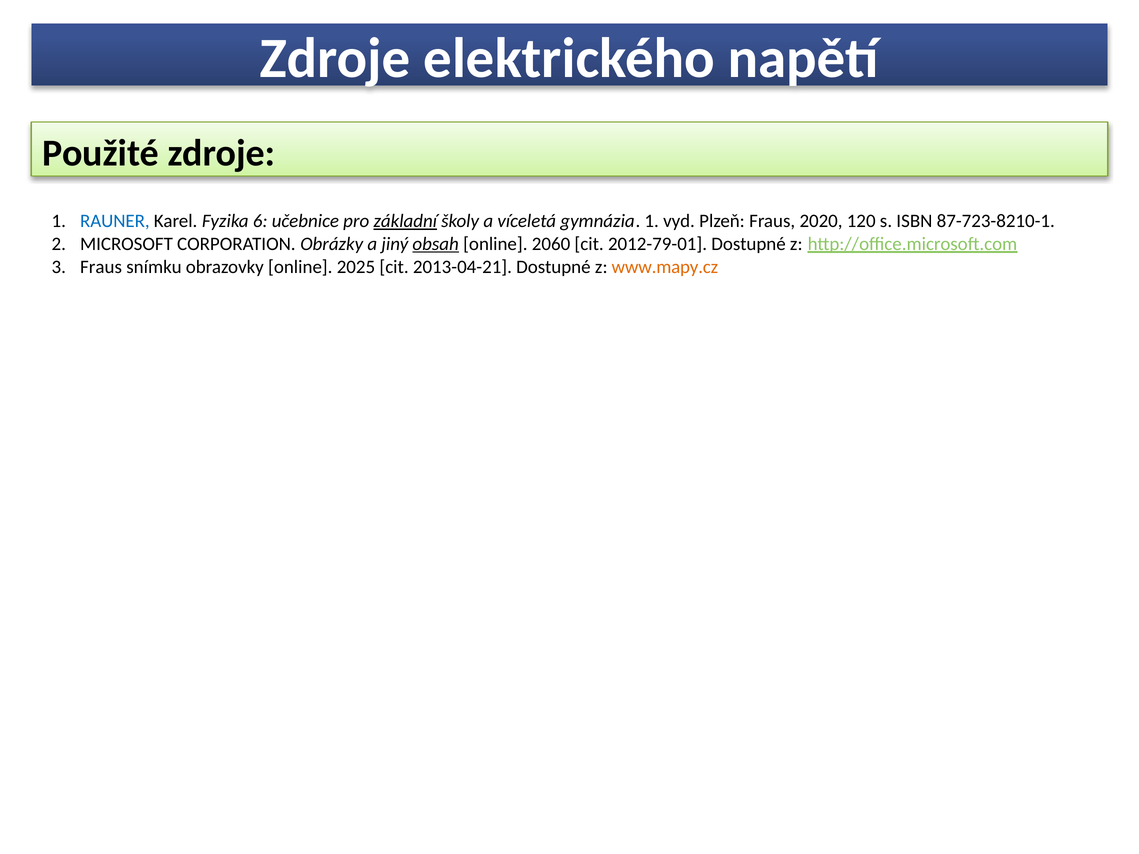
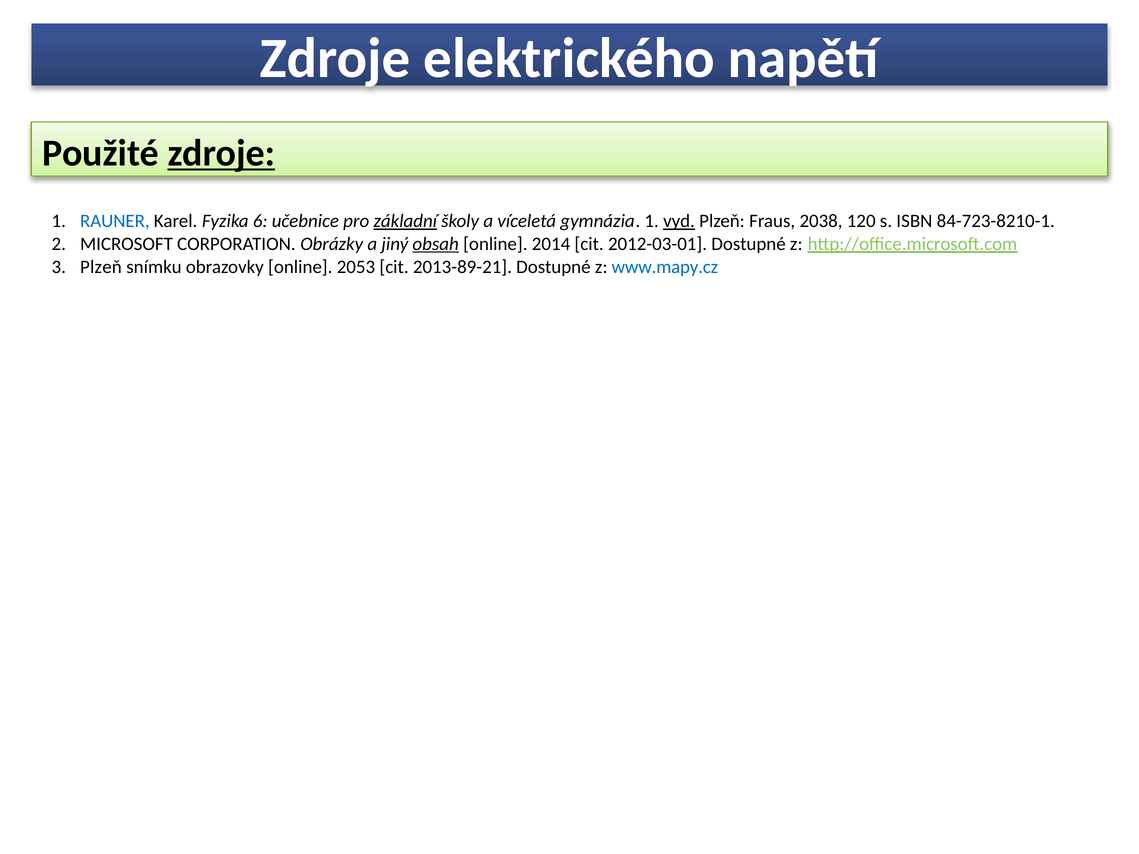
zdroje at (221, 153) underline: none -> present
vyd underline: none -> present
2020: 2020 -> 2038
87-723-8210-1: 87-723-8210-1 -> 84-723-8210-1
2060: 2060 -> 2014
2012-79-01: 2012-79-01 -> 2012-03-01
Fraus at (101, 267): Fraus -> Plzeň
2025: 2025 -> 2053
2013-04-21: 2013-04-21 -> 2013-89-21
www.mapy.cz colour: orange -> blue
